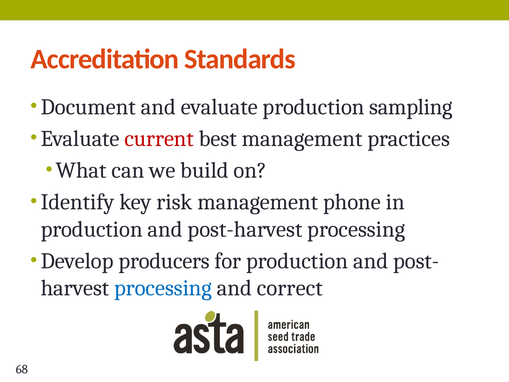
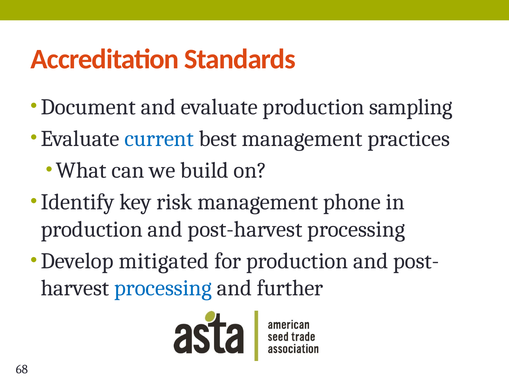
current colour: red -> blue
producers: producers -> mitigated
correct: correct -> further
